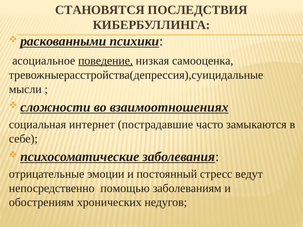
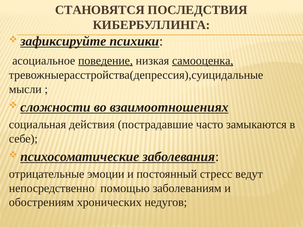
раскованными: раскованными -> зафиксируйте
самооценка underline: none -> present
интернет: интернет -> действия
